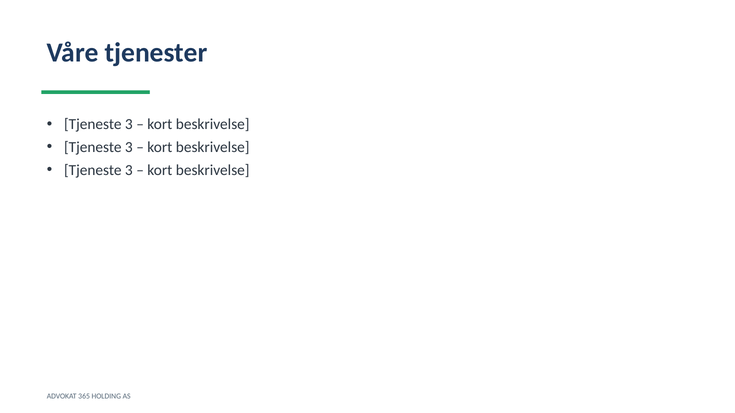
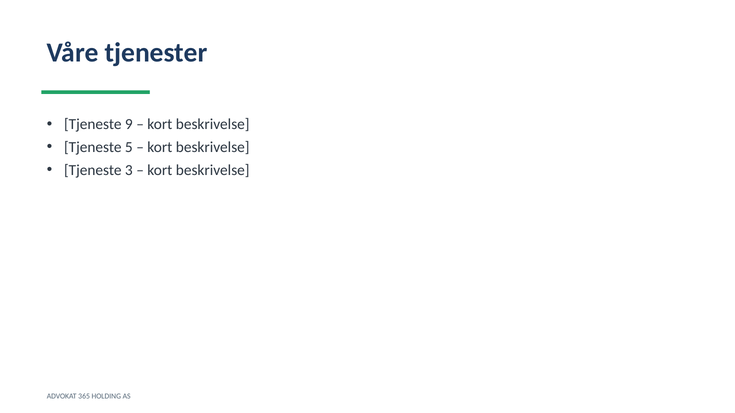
3 at (129, 124): 3 -> 9
3 at (129, 147): 3 -> 5
